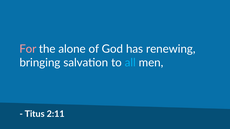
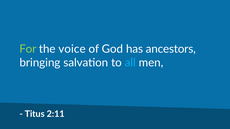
For colour: pink -> light green
alone: alone -> voice
renewing: renewing -> ancestors
